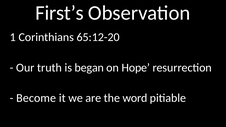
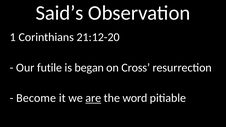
First’s: First’s -> Said’s
65:12-20: 65:12-20 -> 21:12-20
truth: truth -> futile
Hope: Hope -> Cross
are underline: none -> present
